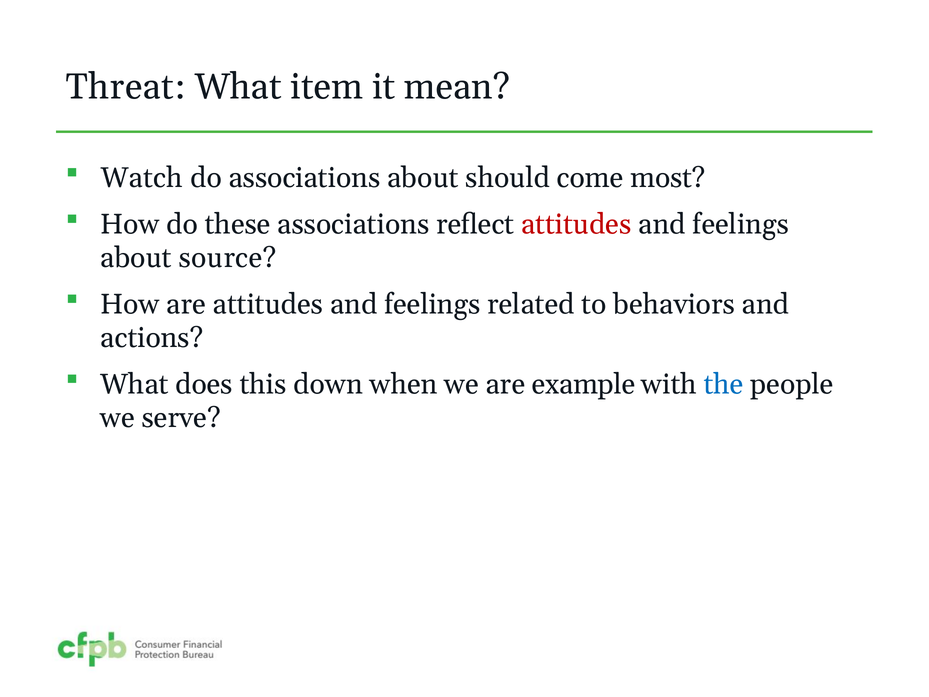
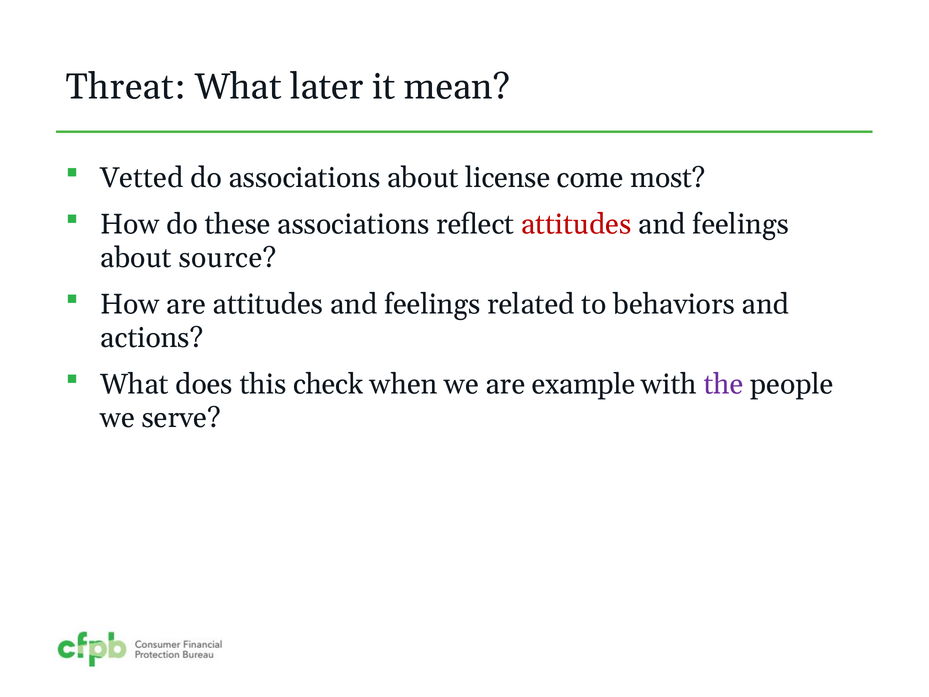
item: item -> later
Watch: Watch -> Vetted
should: should -> license
down: down -> check
the colour: blue -> purple
